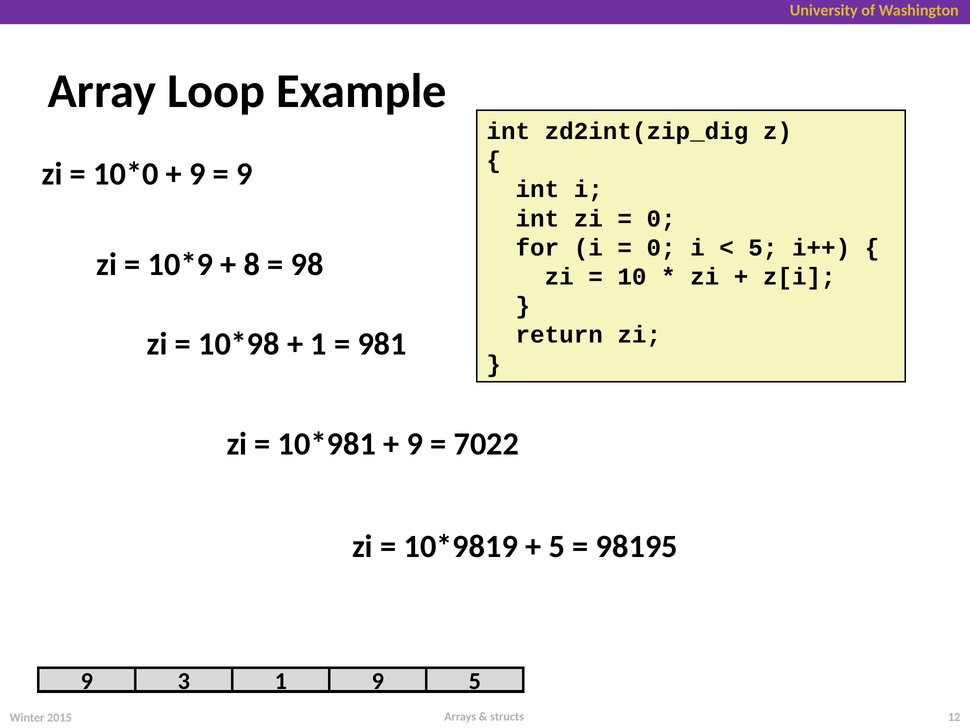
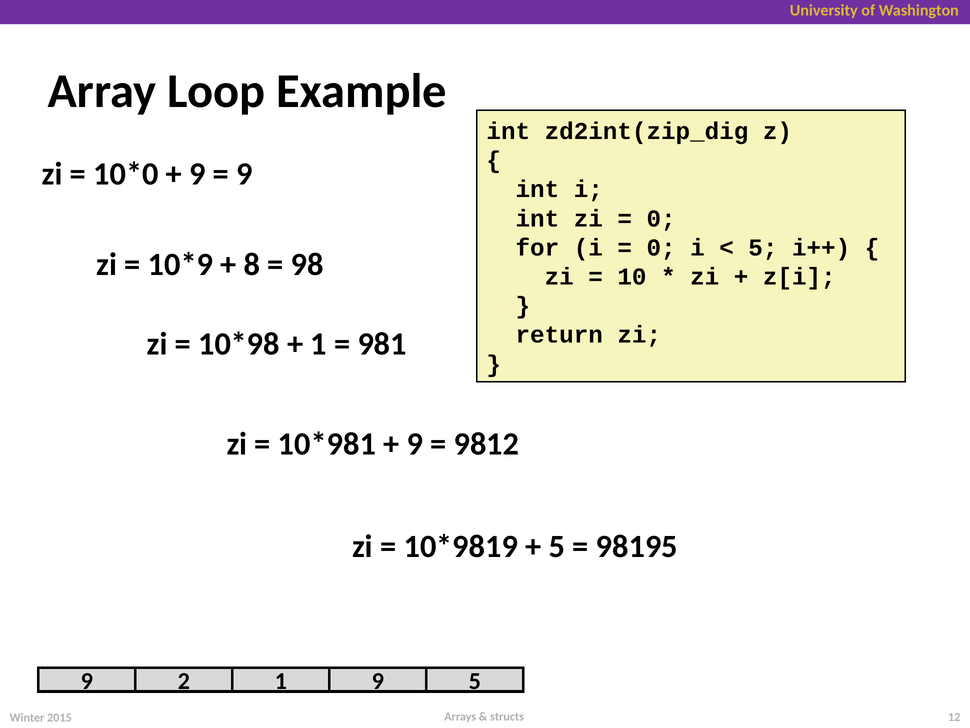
7022: 7022 -> 9812
3: 3 -> 2
